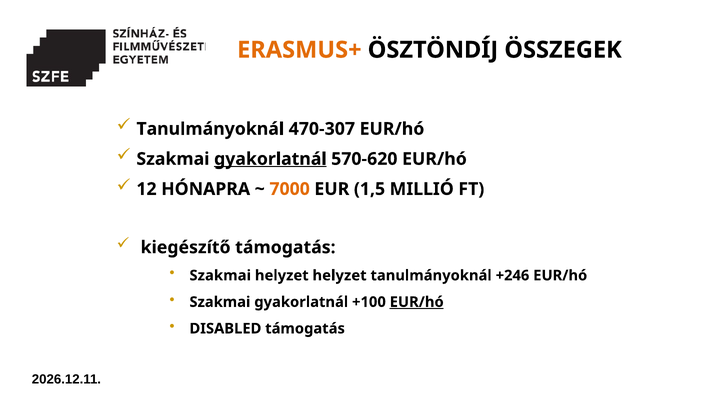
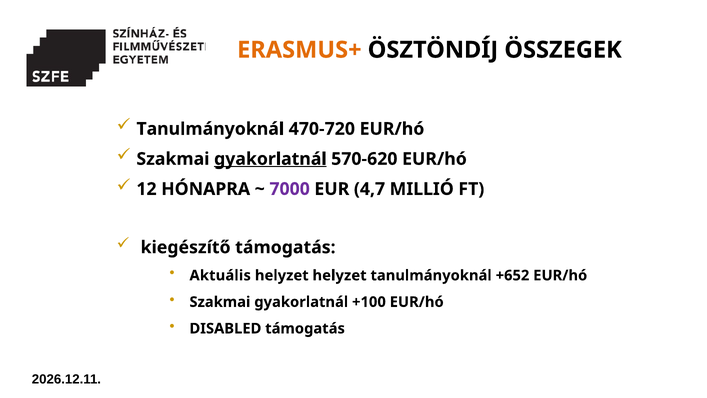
470-307: 470-307 -> 470-720
7000 colour: orange -> purple
1,5: 1,5 -> 4,7
Szakmai at (220, 275): Szakmai -> Aktuális
+246: +246 -> +652
EUR/hó at (417, 302) underline: present -> none
